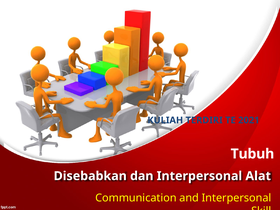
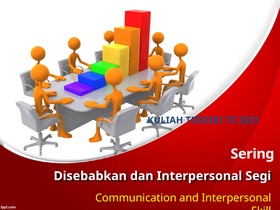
Tubuh: Tubuh -> Sering
Alat: Alat -> Segi
